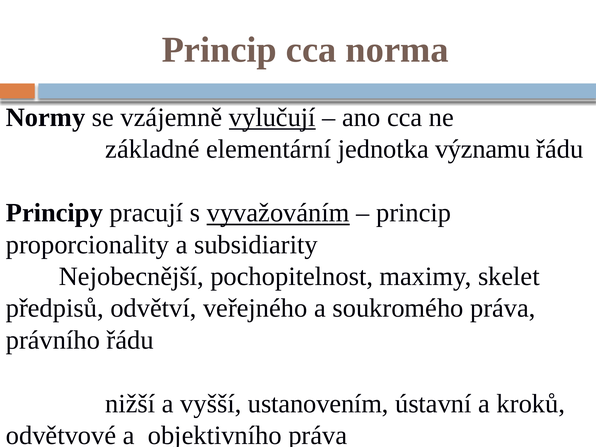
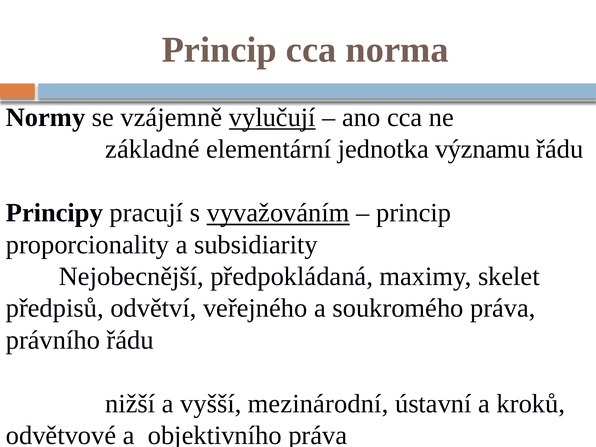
pochopitelnost: pochopitelnost -> předpokládaná
ustanovením: ustanovením -> mezinárodní
